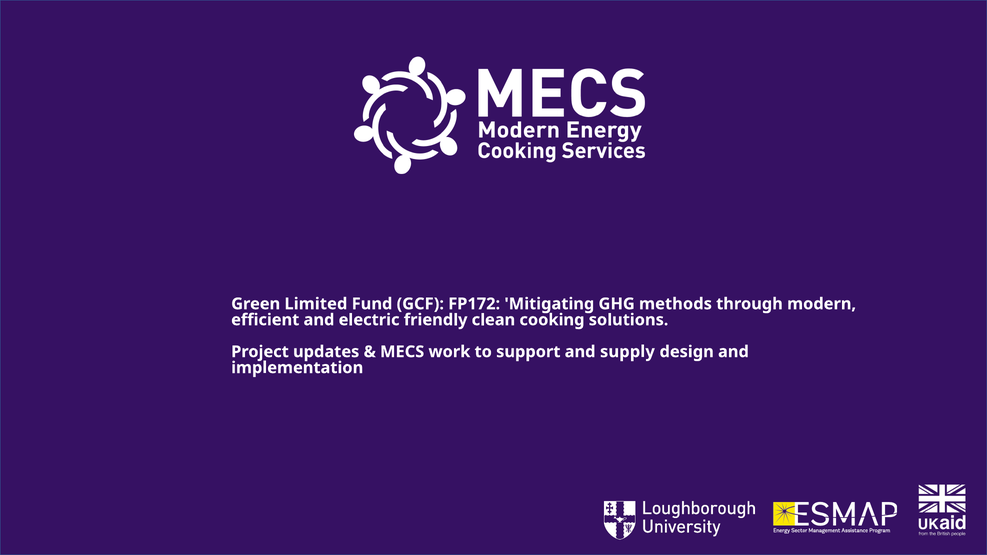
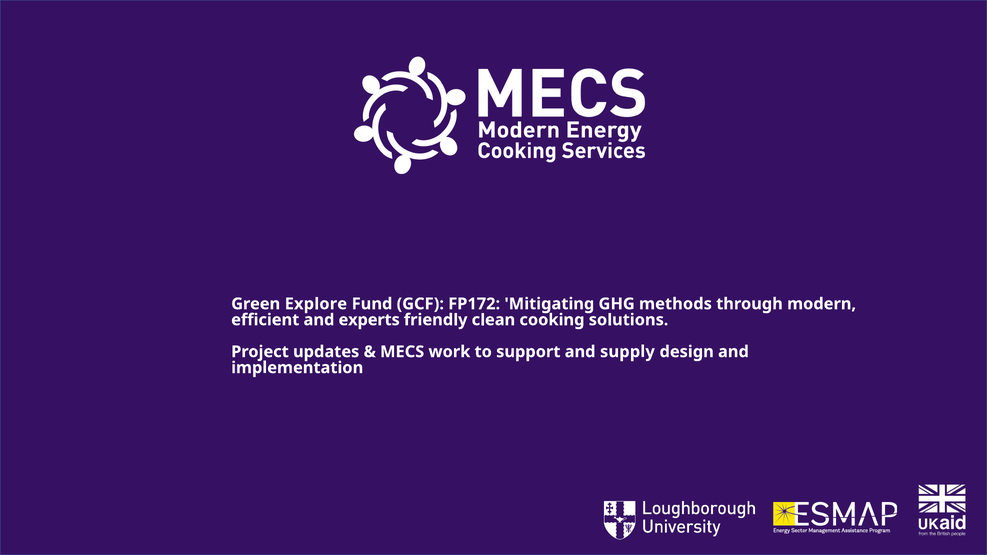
Limited: Limited -> Explore
electric: electric -> experts
